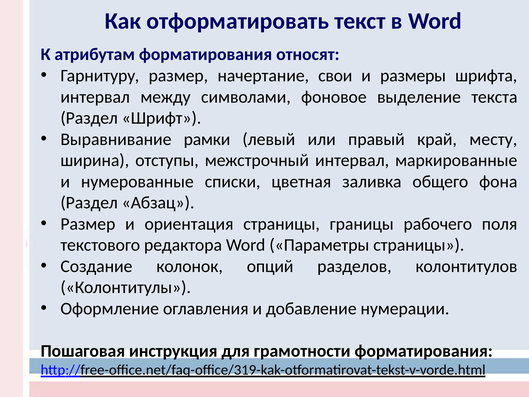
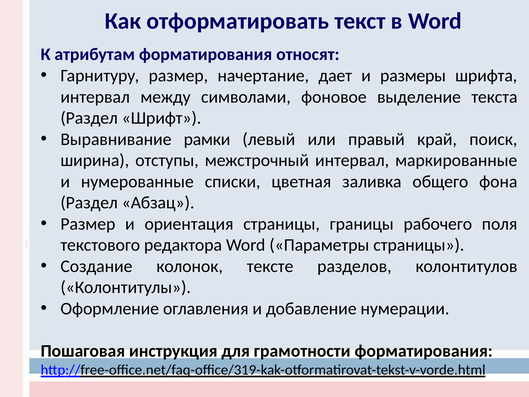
свои: свои -> дает
месту: месту -> поиск
опций: опций -> тексте
